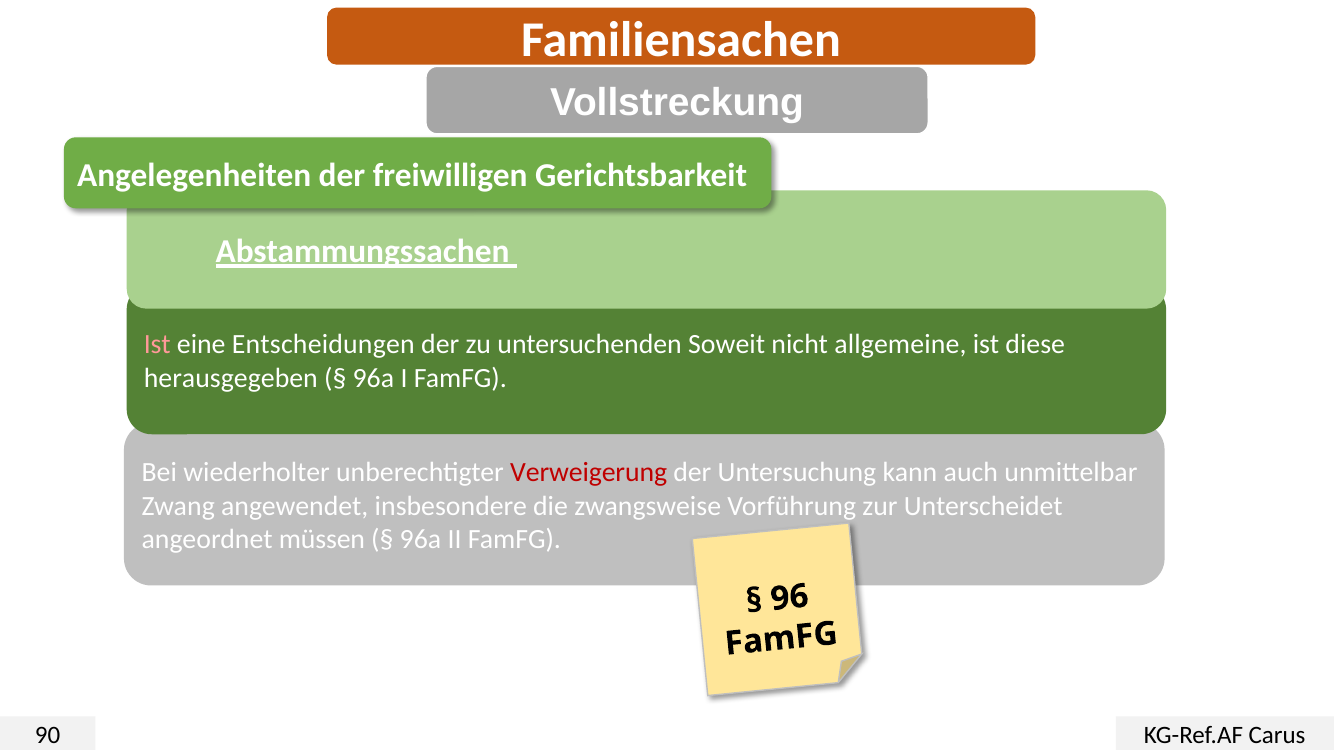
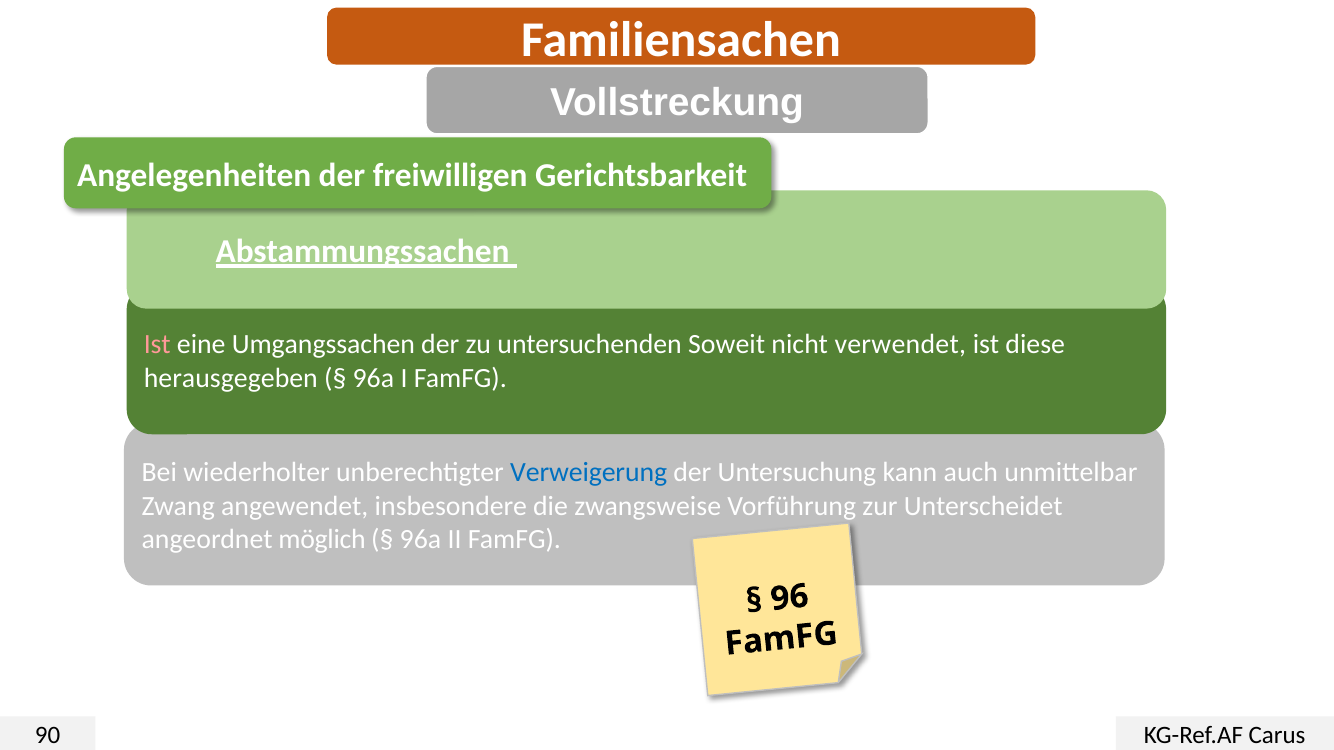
Entscheidungen: Entscheidungen -> Umgangssachen
allgemeine: allgemeine -> verwendet
Verweigerung colour: red -> blue
müssen: müssen -> möglich
